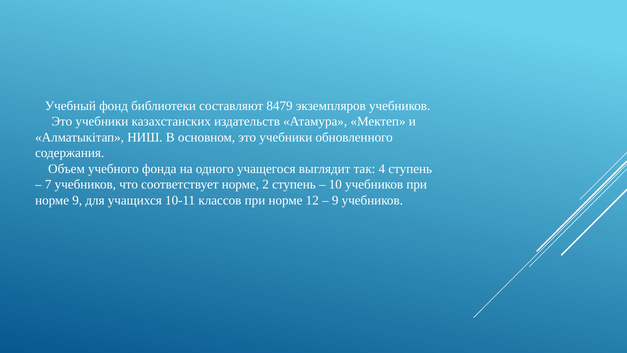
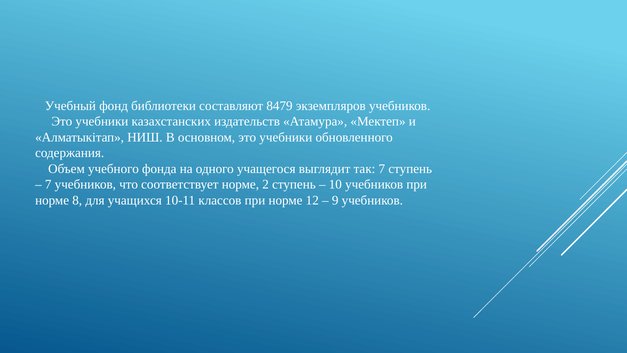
так 4: 4 -> 7
норме 9: 9 -> 8
